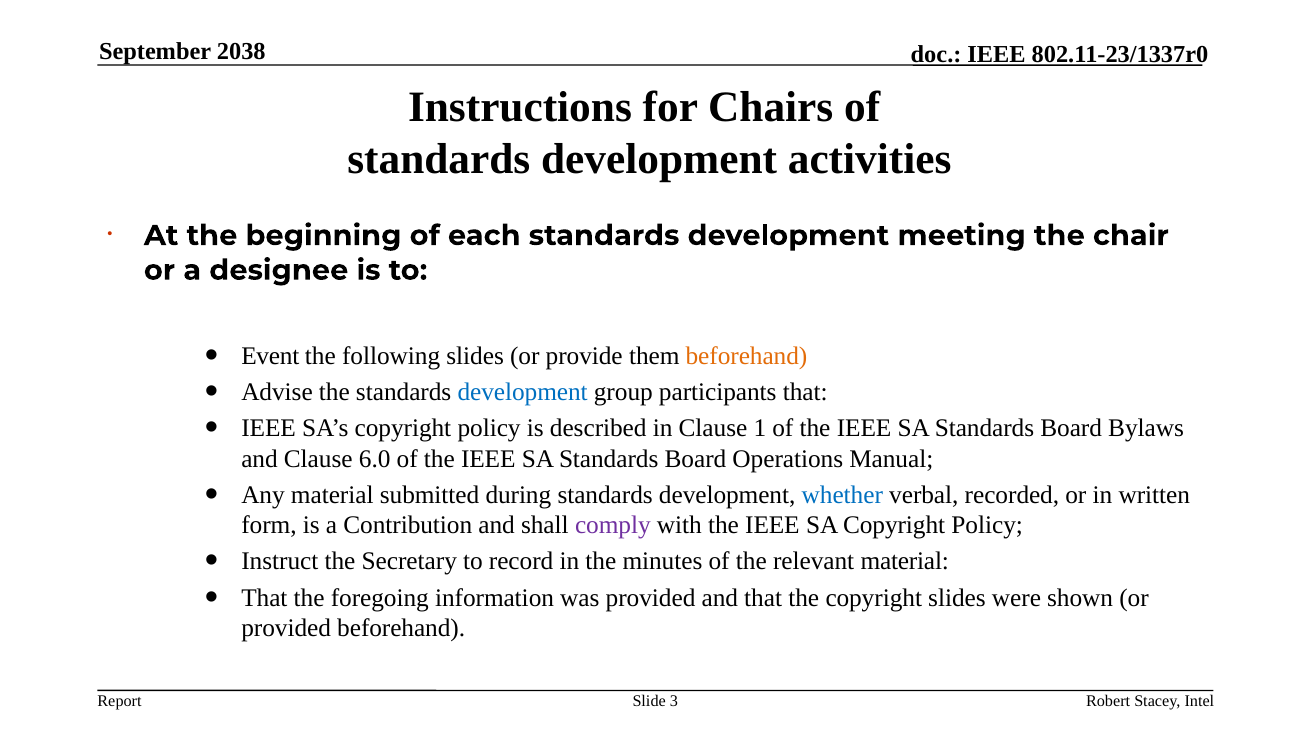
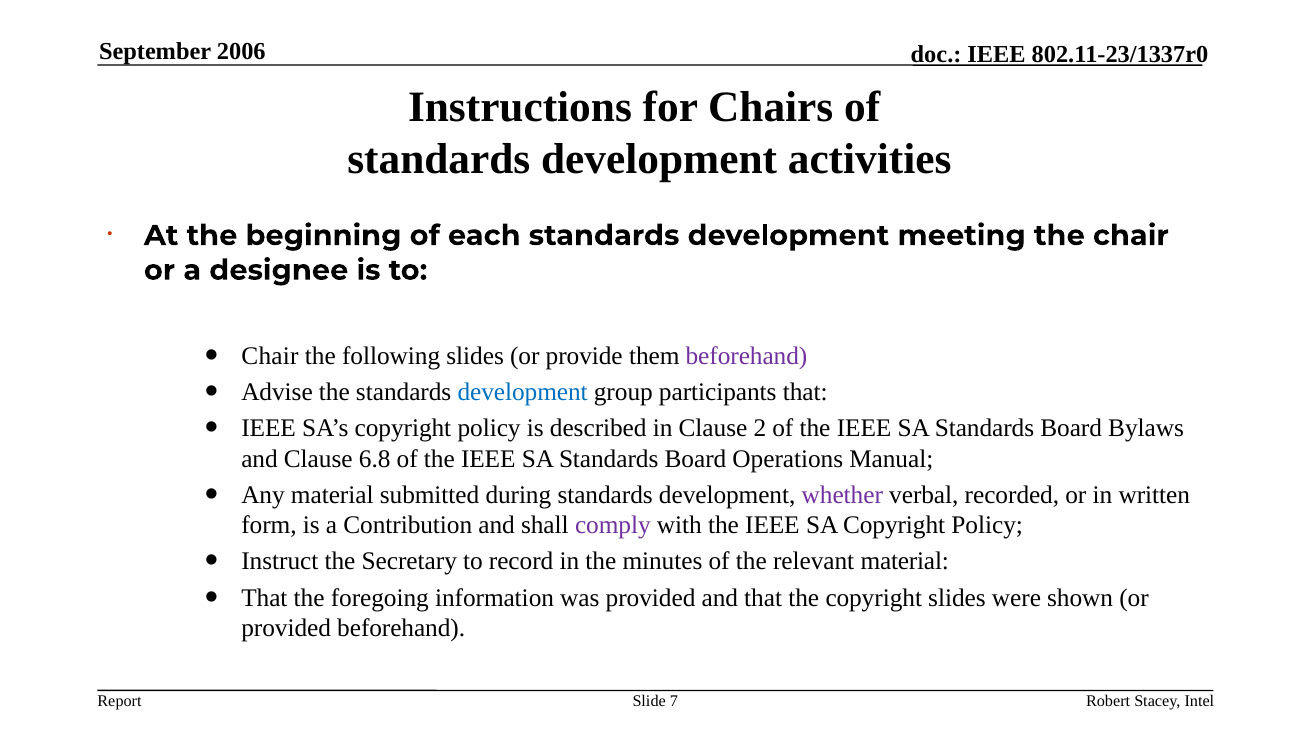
2038: 2038 -> 2006
Event at (270, 356): Event -> Chair
beforehand at (747, 356) colour: orange -> purple
1: 1 -> 2
6.0: 6.0 -> 6.8
whether colour: blue -> purple
3: 3 -> 7
